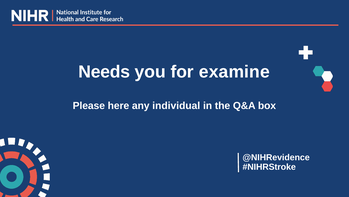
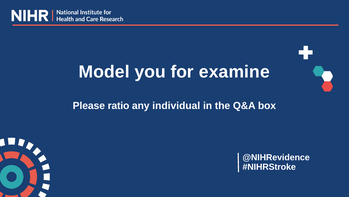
Needs: Needs -> Model
here: here -> ratio
